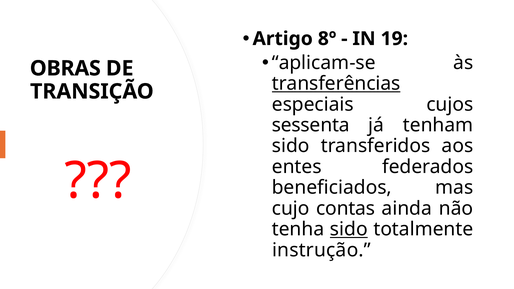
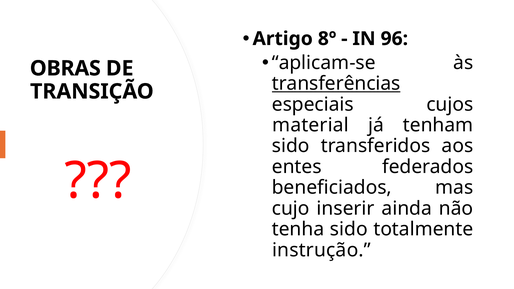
19: 19 -> 96
sessenta: sessenta -> material
contas: contas -> inserir
sido at (349, 229) underline: present -> none
